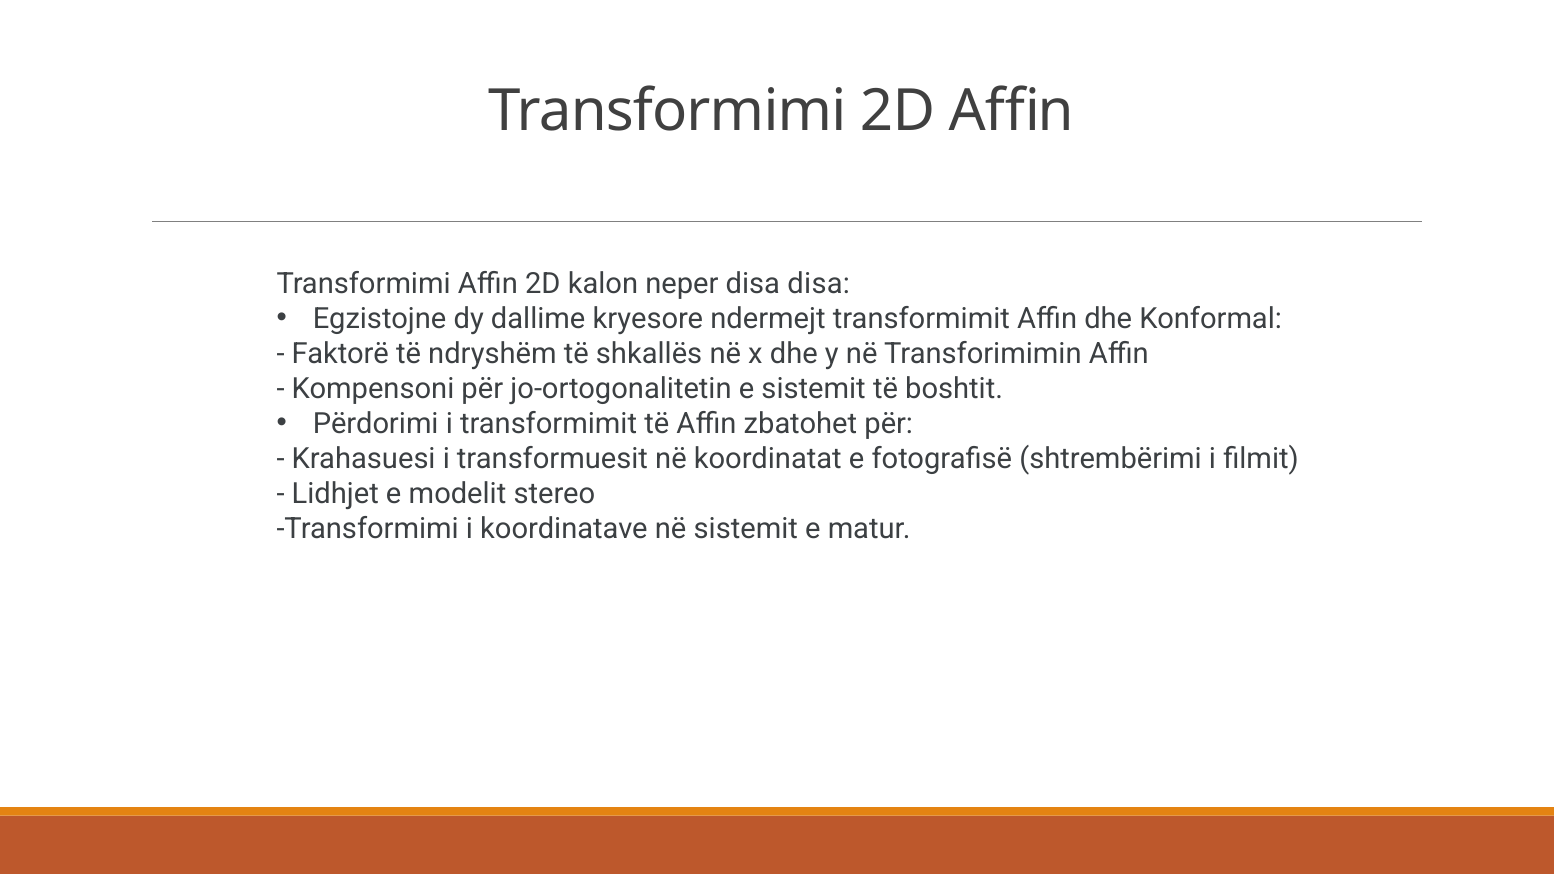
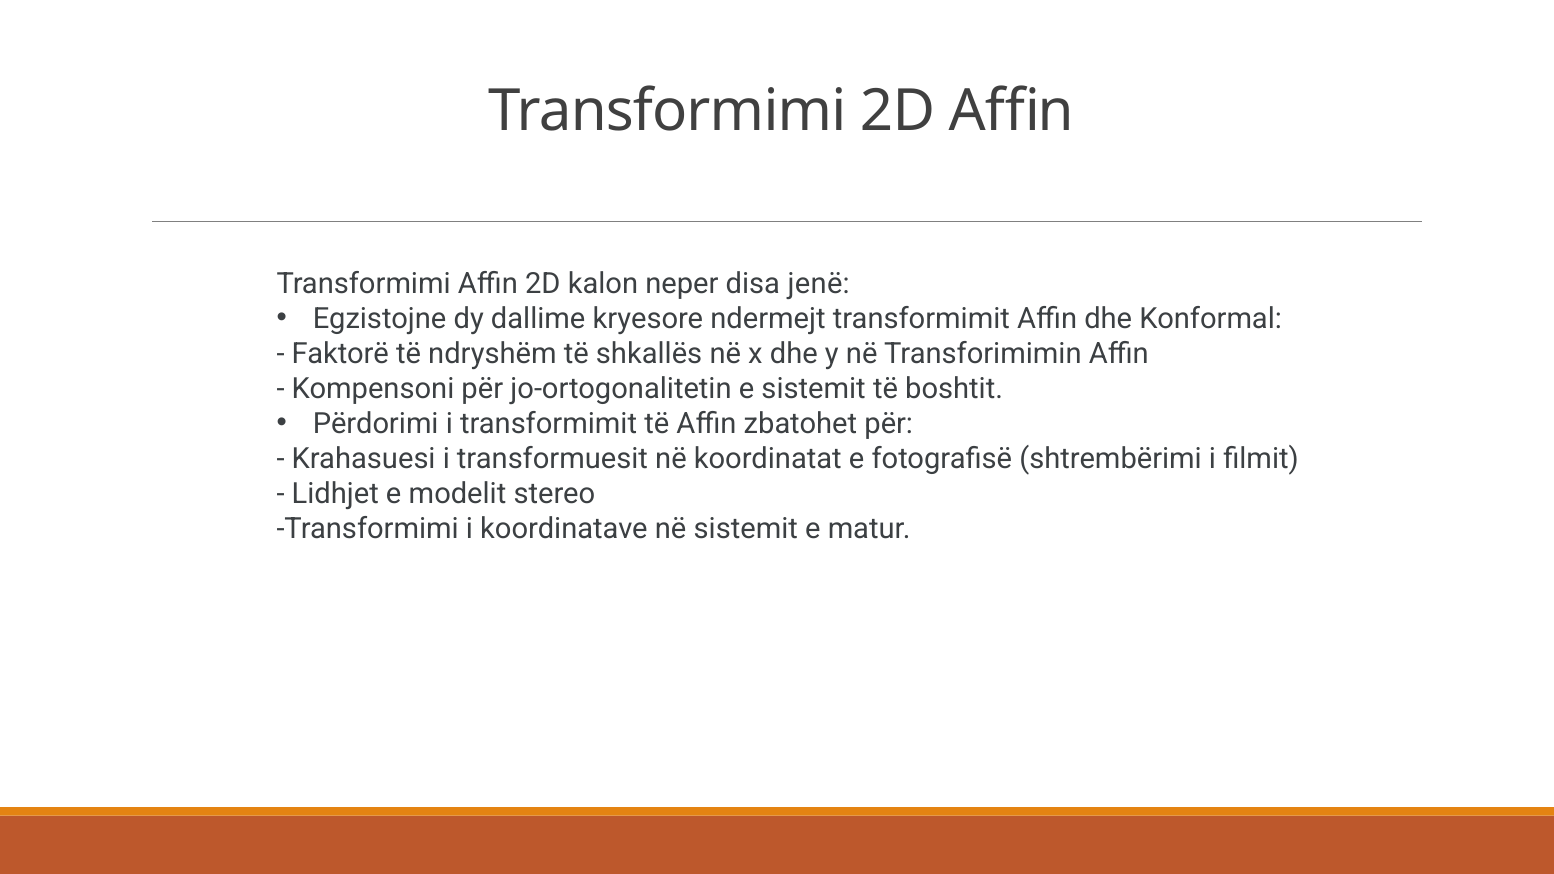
disa disa: disa -> jenë
